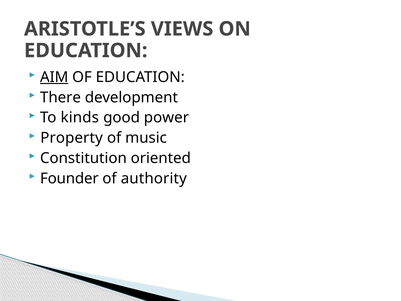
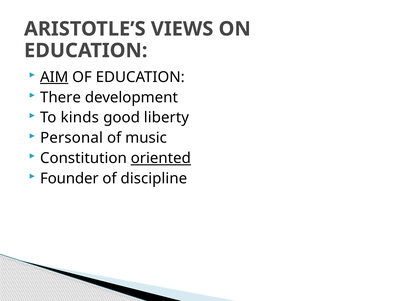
power: power -> liberty
Property: Property -> Personal
oriented underline: none -> present
authority: authority -> discipline
